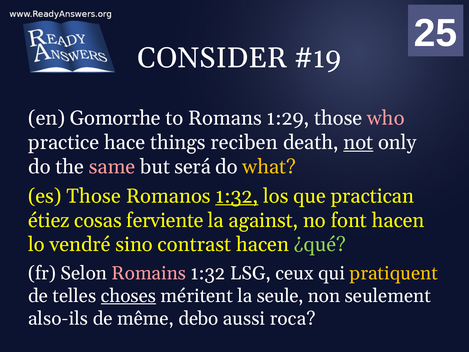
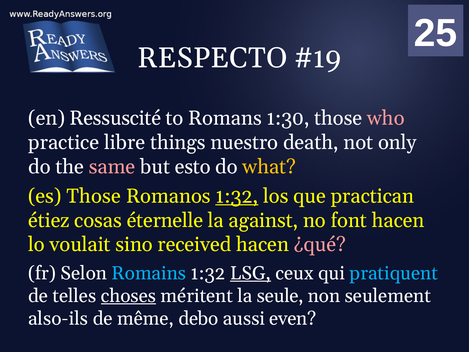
CONSIDER: CONSIDER -> RESPECTO
Gomorrhe: Gomorrhe -> Ressuscité
1:29: 1:29 -> 1:30
hace: hace -> libre
reciben: reciben -> nuestro
not underline: present -> none
será: será -> esto
ferviente: ferviente -> éternelle
vendré: vendré -> voulait
contrast: contrast -> received
¿qué colour: light green -> pink
Romains colour: pink -> light blue
LSG underline: none -> present
pratiquent colour: yellow -> light blue
roca: roca -> even
